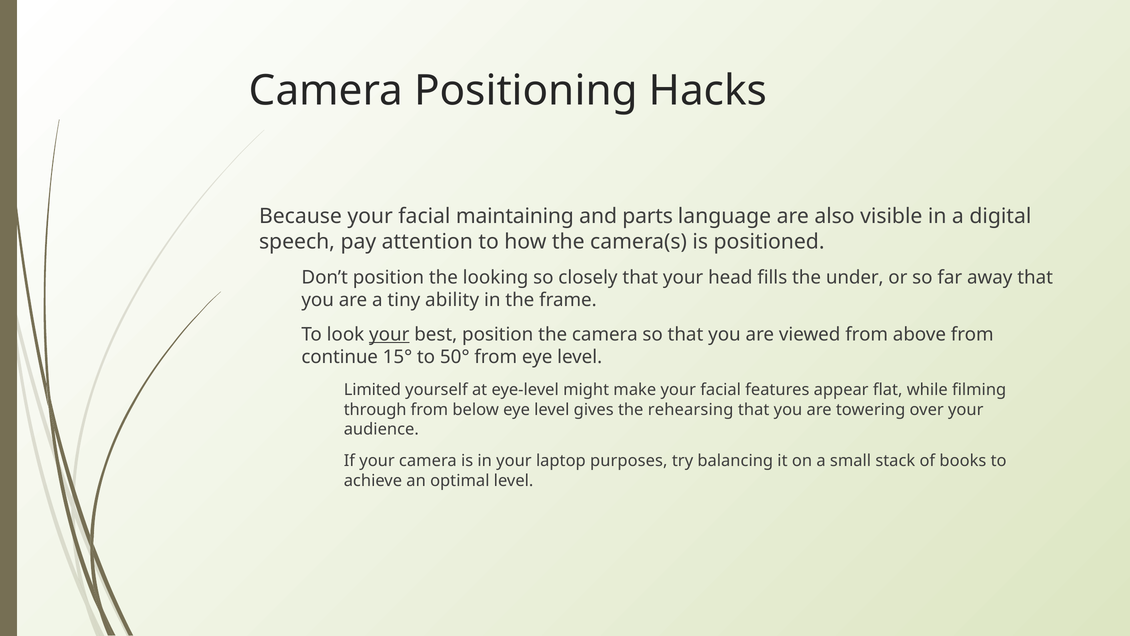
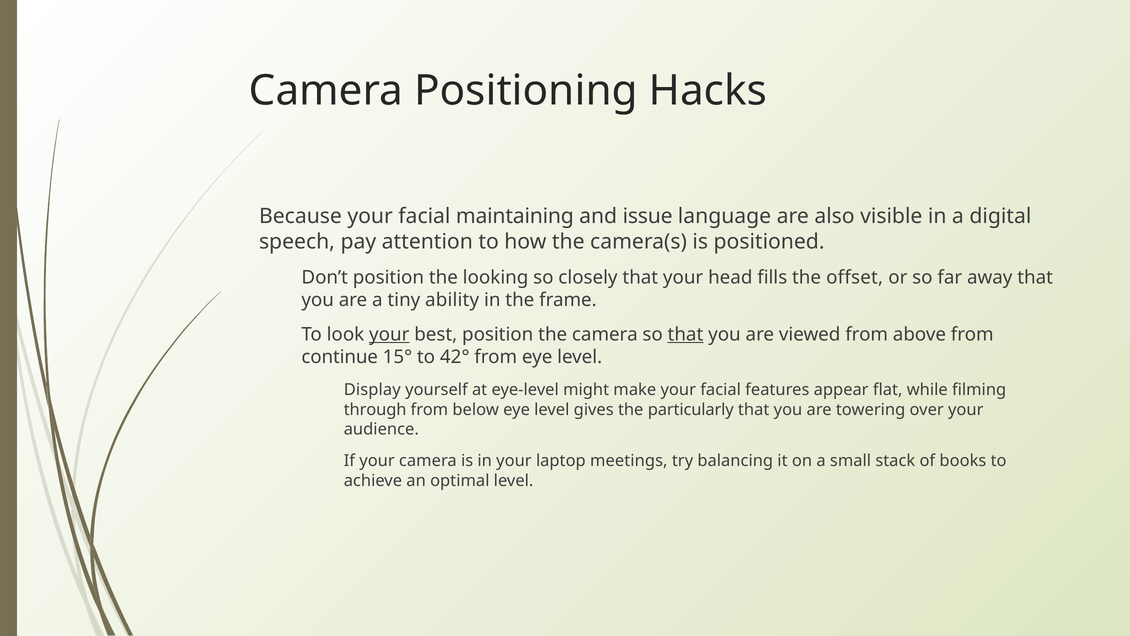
parts: parts -> issue
under: under -> offset
that at (685, 334) underline: none -> present
50°: 50° -> 42°
Limited: Limited -> Display
rehearsing: rehearsing -> particularly
purposes: purposes -> meetings
